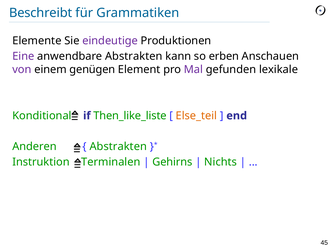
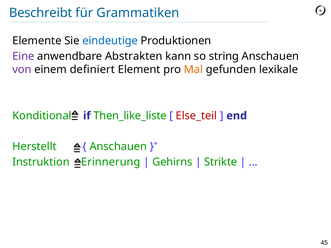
eindeutige colour: purple -> blue
erben: erben -> string
genügen: genügen -> definiert
Mal colour: purple -> orange
Else_teil colour: orange -> red
Anderen: Anderen -> Herstellt
Abstrakten at (118, 147): Abstrakten -> Anschauen
Terminalen: Terminalen -> Erinnerung
Nichts: Nichts -> Strikte
